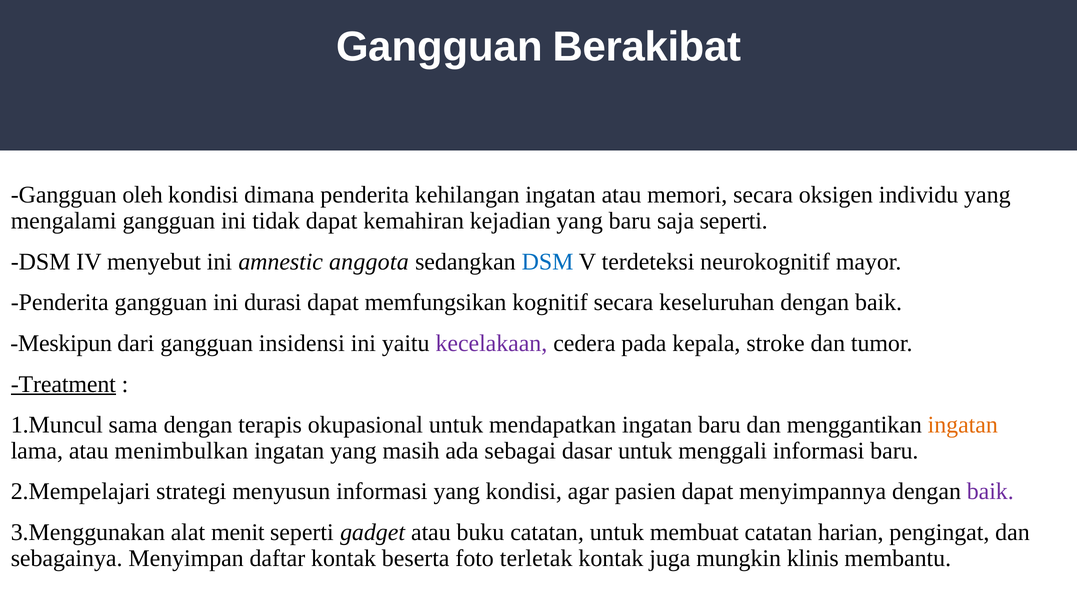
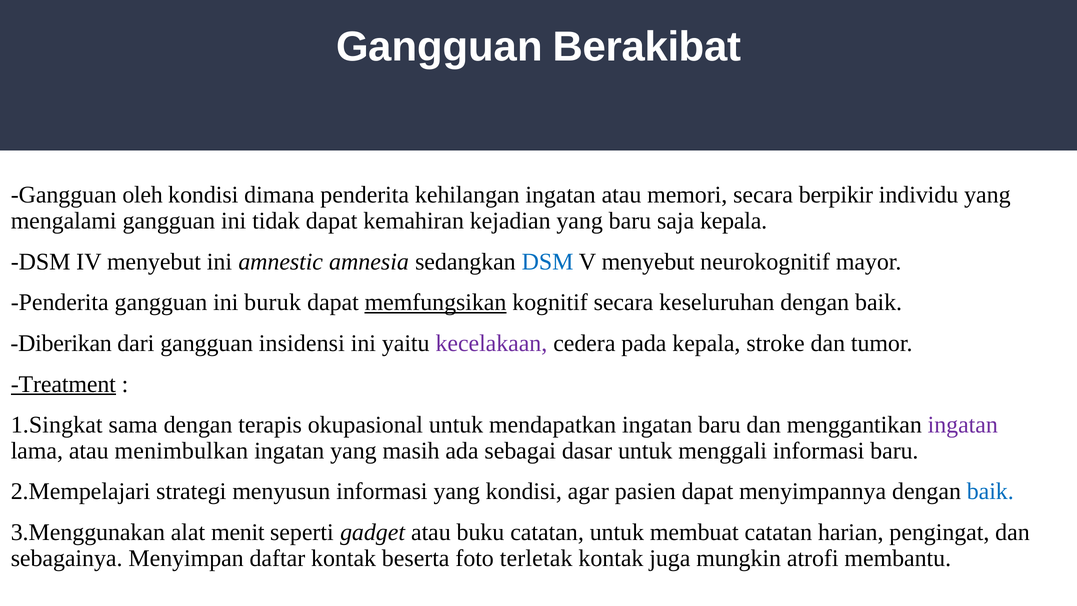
oksigen: oksigen -> berpikir
saja seperti: seperti -> kepala
anggota: anggota -> amnesia
V terdeteksi: terdeteksi -> menyebut
durasi: durasi -> buruk
memfungsikan underline: none -> present
Meskipun: Meskipun -> Diberikan
1.Muncul: 1.Muncul -> 1.Singkat
ingatan at (963, 425) colour: orange -> purple
baik at (990, 491) colour: purple -> blue
klinis: klinis -> atrofi
